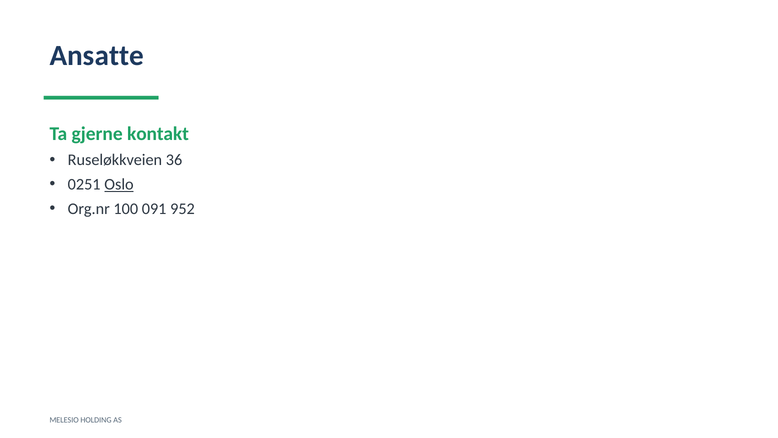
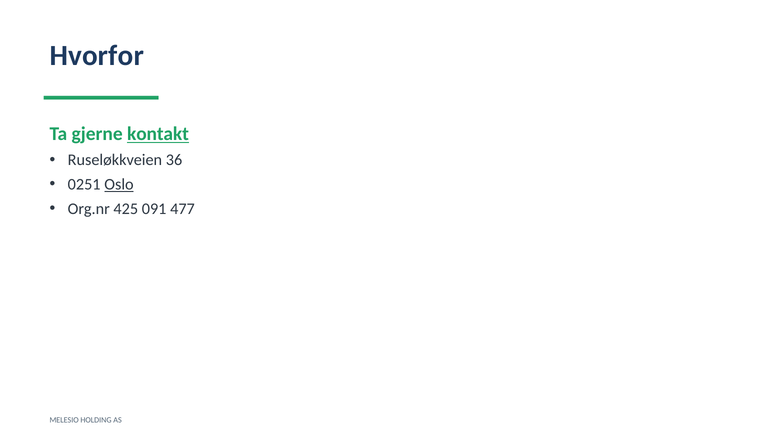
Ansatte: Ansatte -> Hvorfor
kontakt underline: none -> present
100: 100 -> 425
952: 952 -> 477
